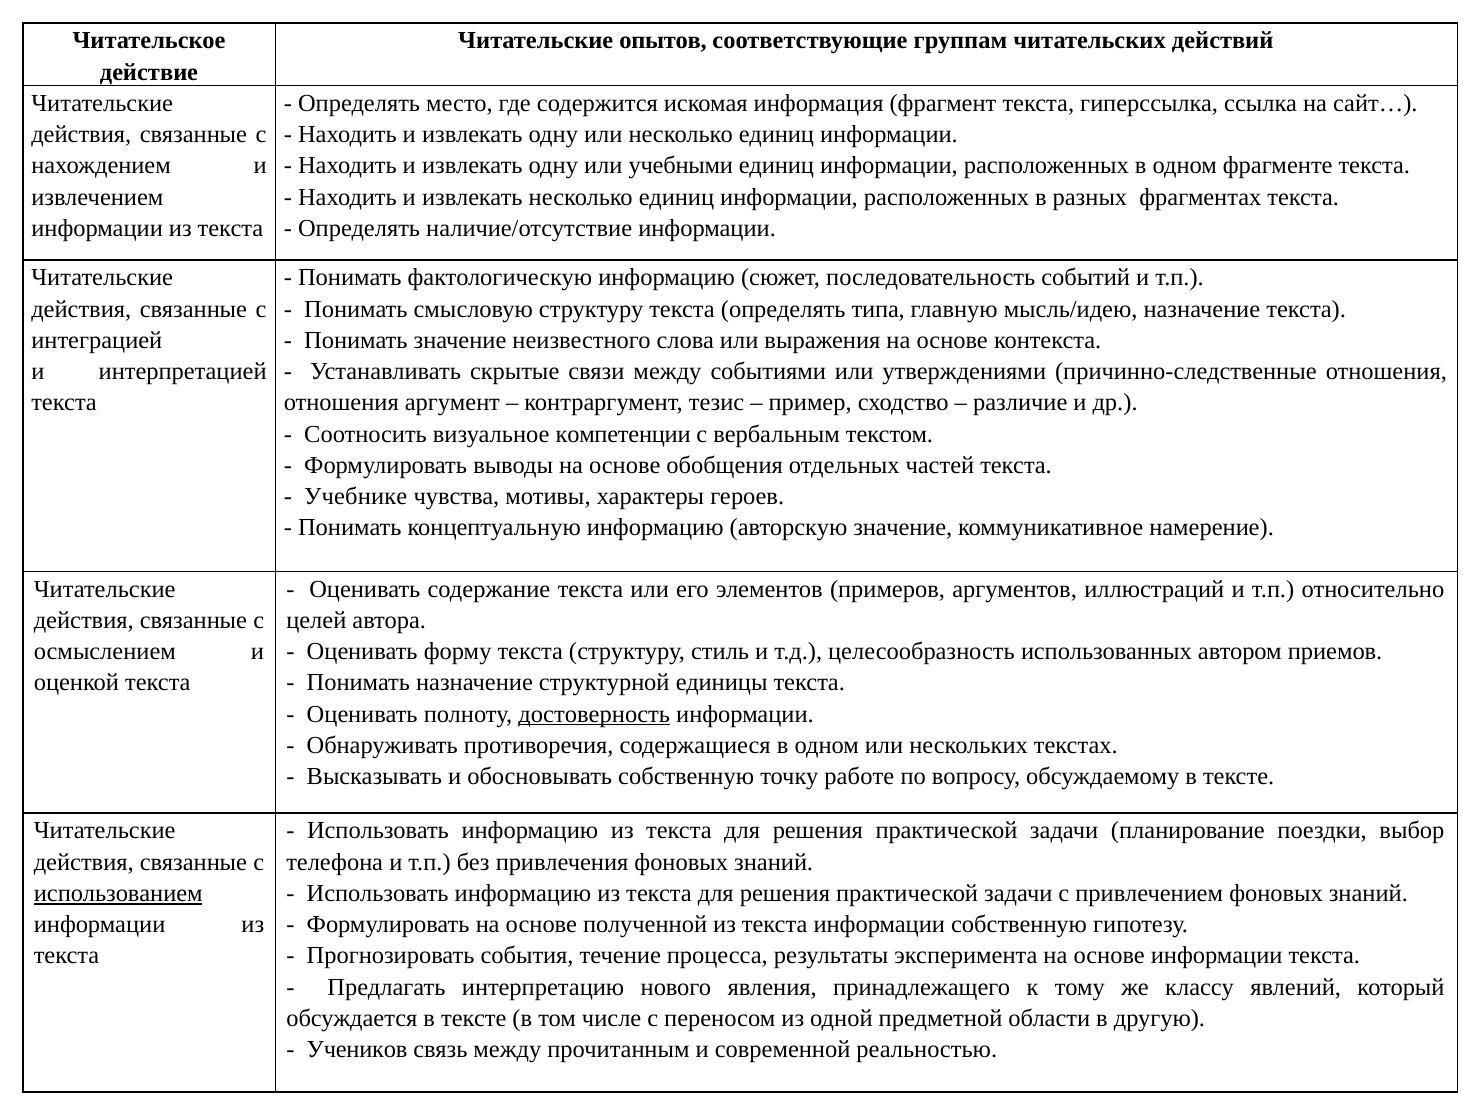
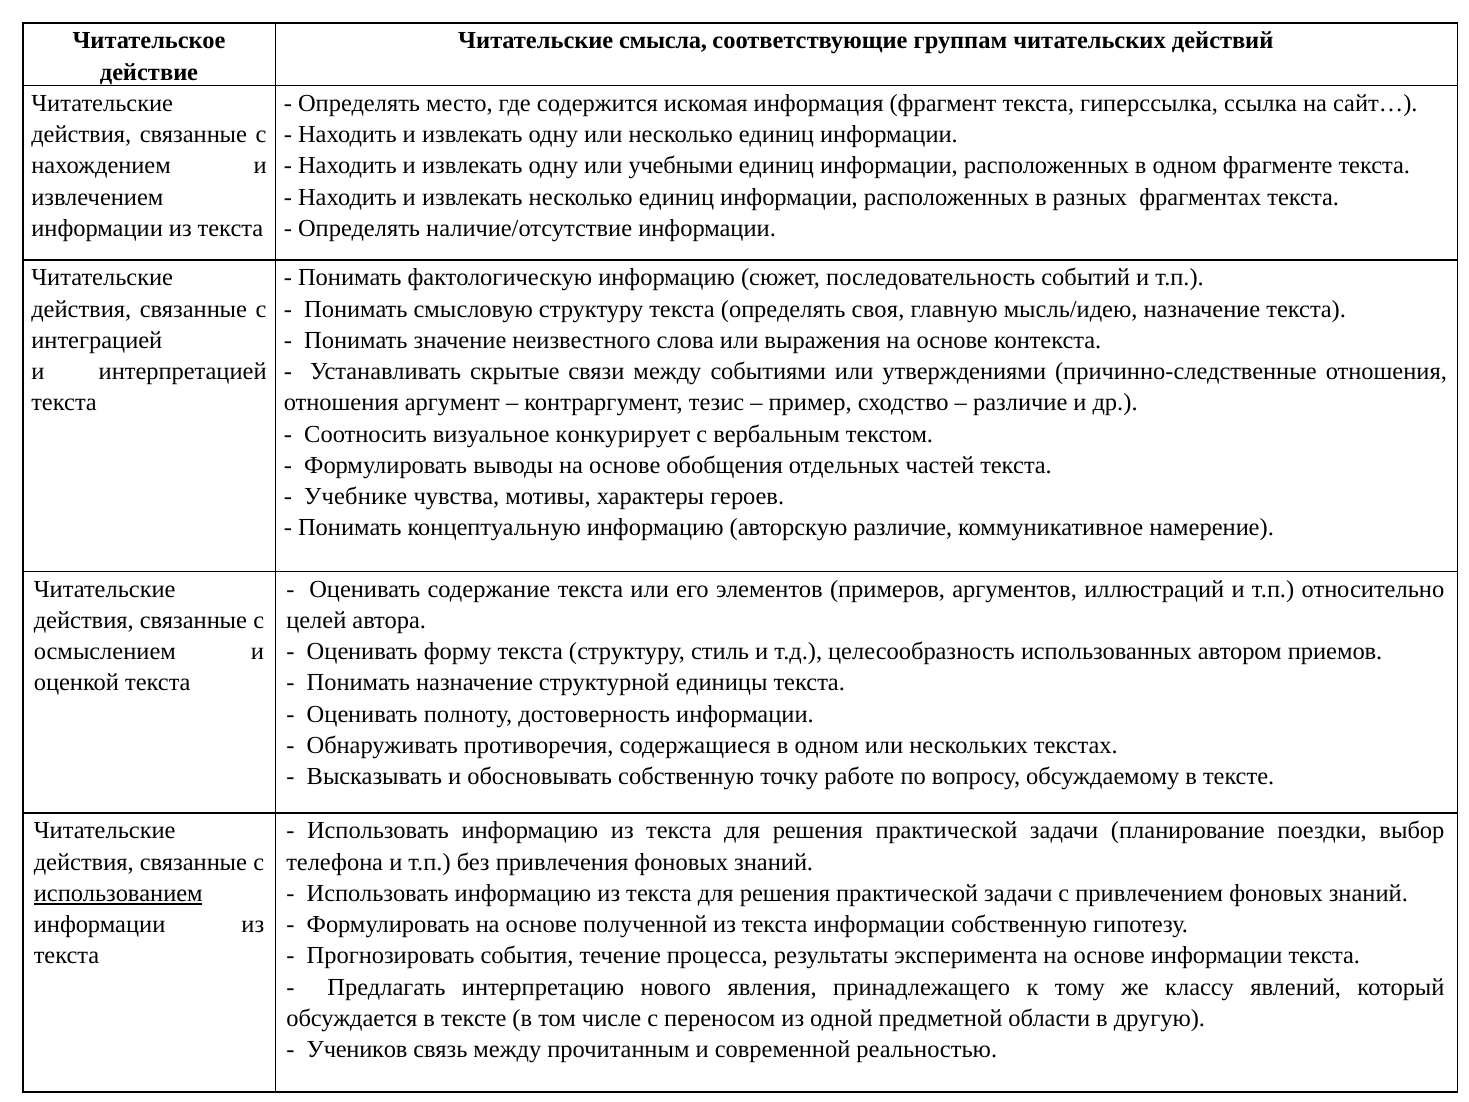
опытов: опытов -> смысла
типа: типа -> своя
компетенции: компетенции -> конкурирует
авторскую значение: значение -> различие
достоверность underline: present -> none
